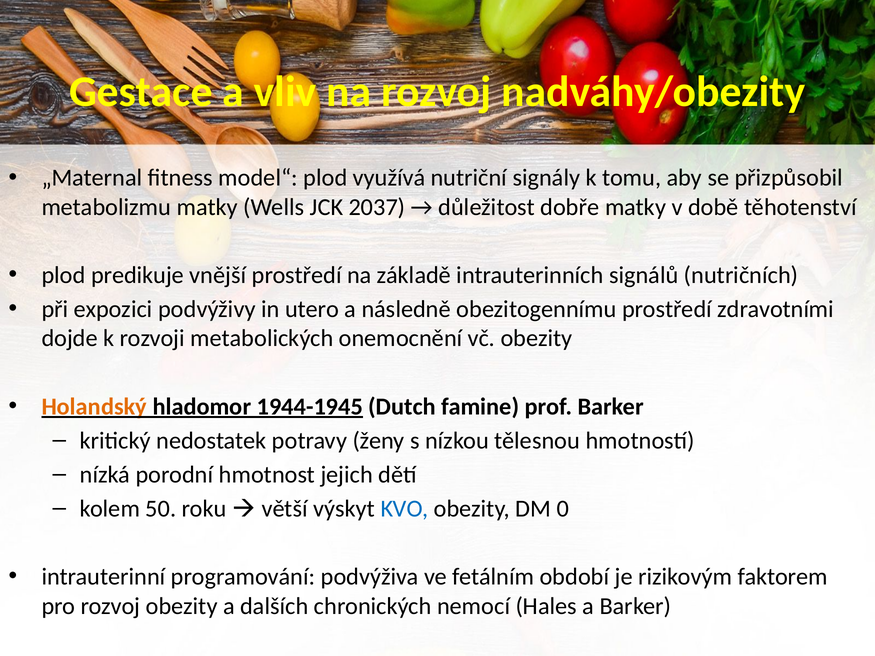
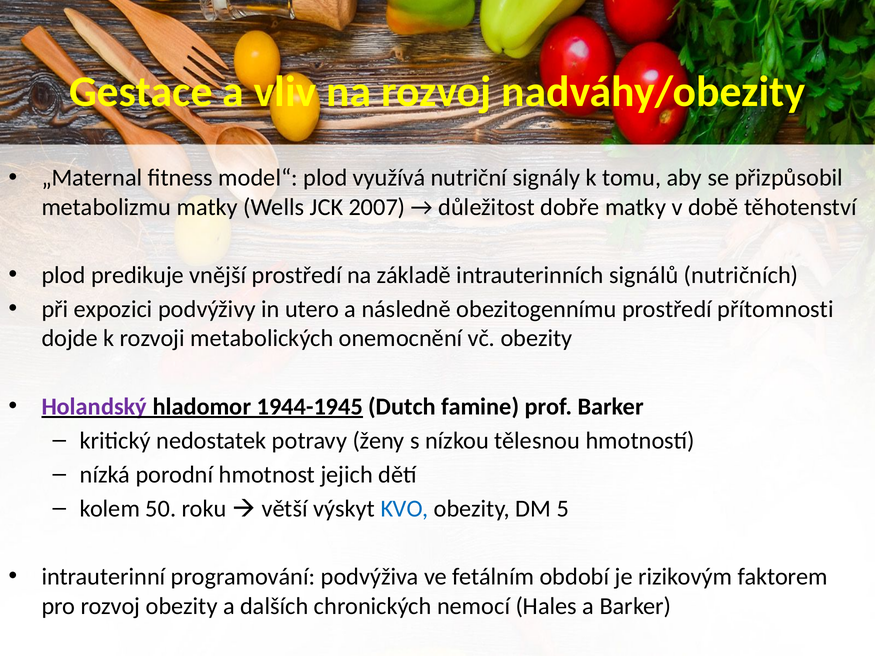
2037: 2037 -> 2007
zdravotními: zdravotními -> přítomnosti
Holandský colour: orange -> purple
0: 0 -> 5
